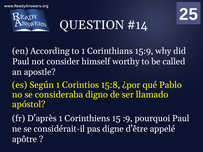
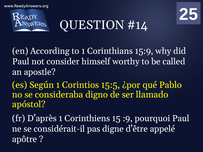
15:8: 15:8 -> 15:5
